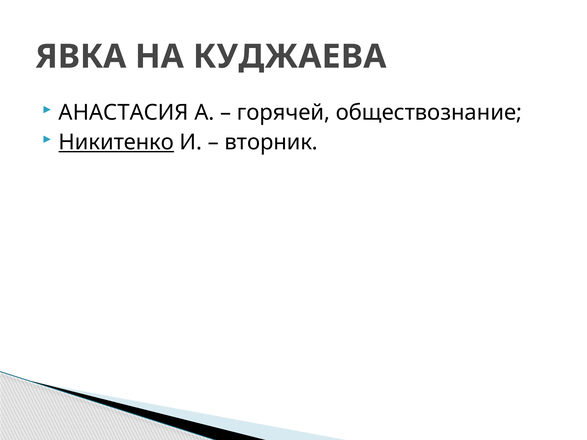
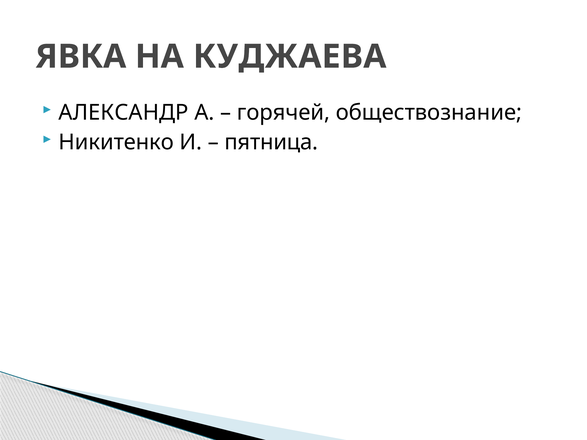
АНАСТАСИЯ: АНАСТАСИЯ -> АЛЕКСАНДР
Никитенко underline: present -> none
вторник: вторник -> пятница
